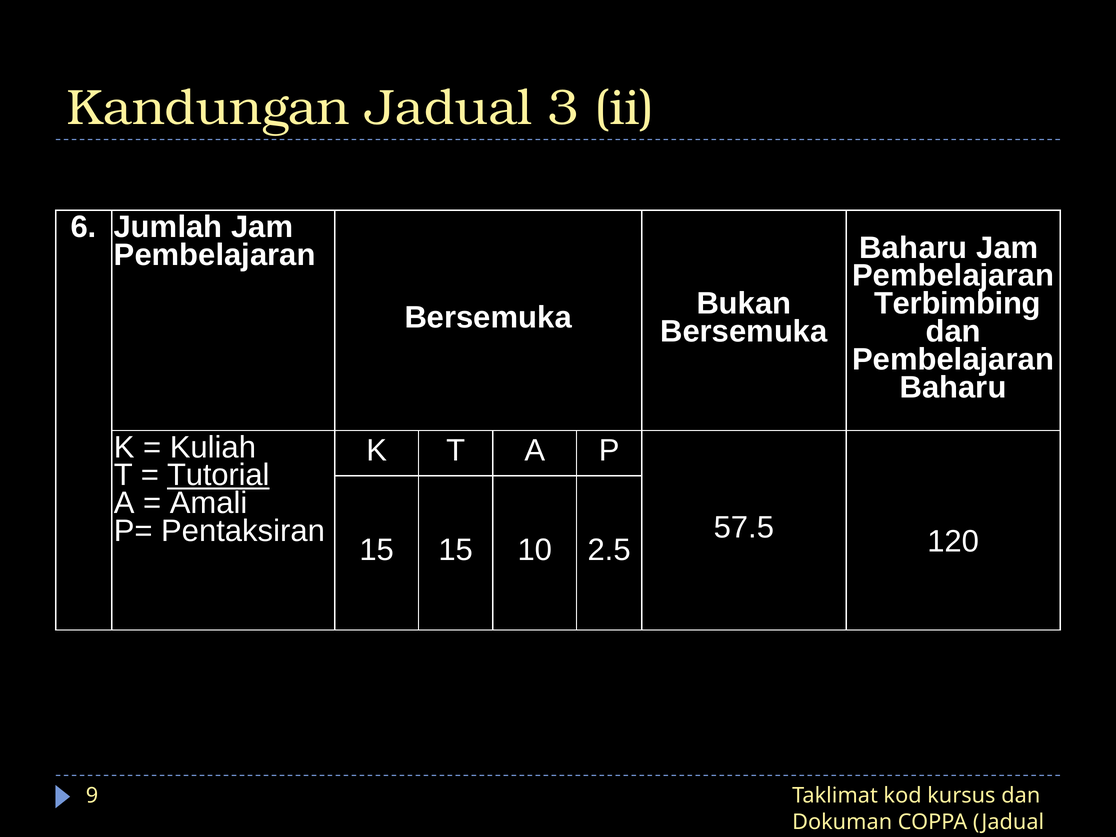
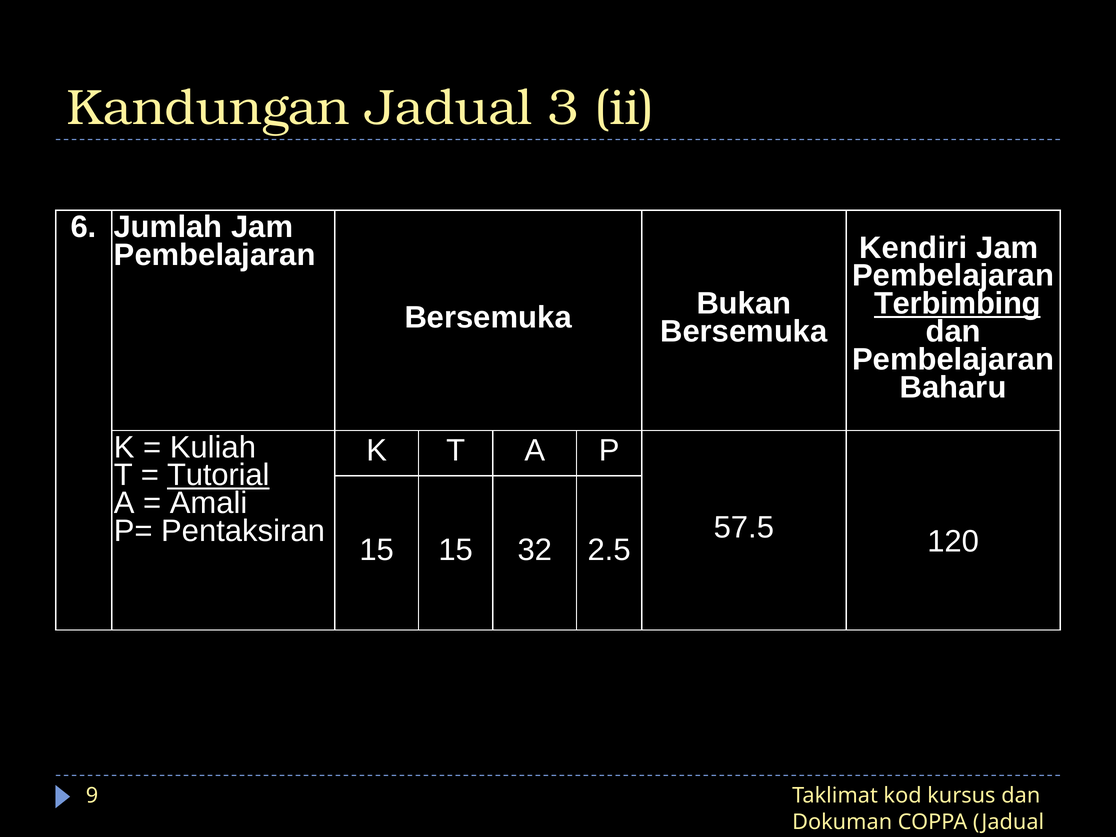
Baharu at (913, 248): Baharu -> Kendiri
Terbimbing underline: none -> present
10: 10 -> 32
